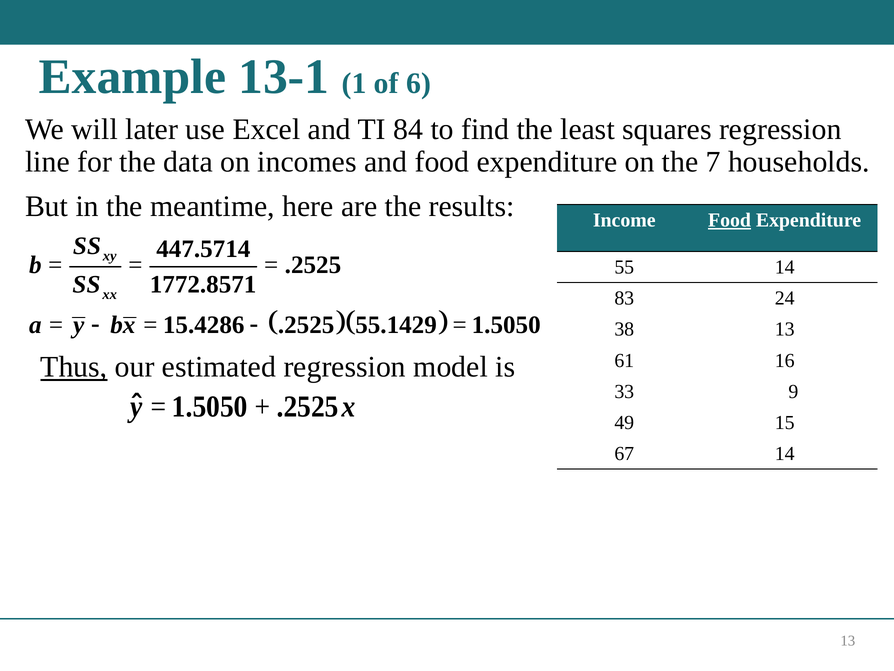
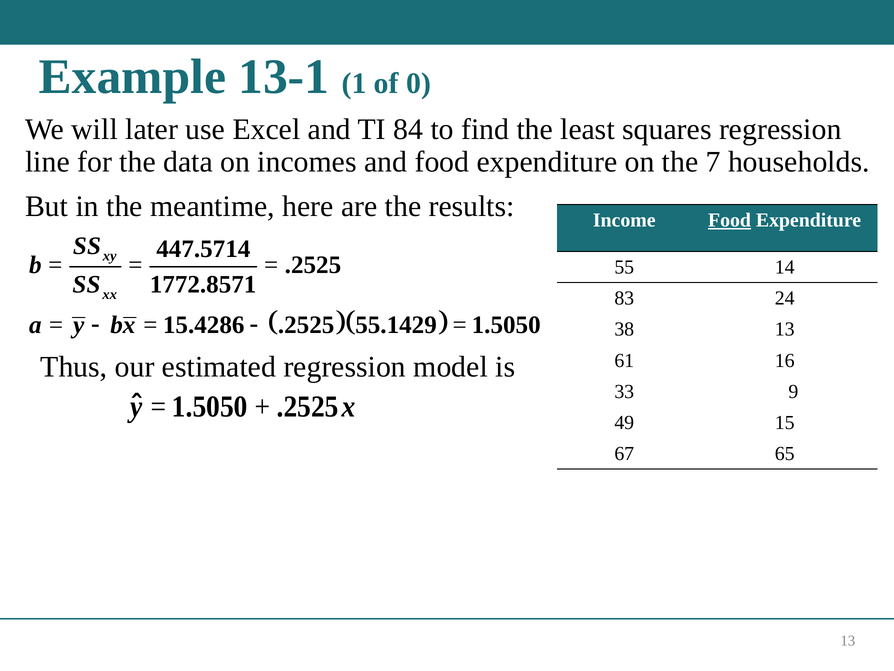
6: 6 -> 0
Thus underline: present -> none
67 14: 14 -> 65
